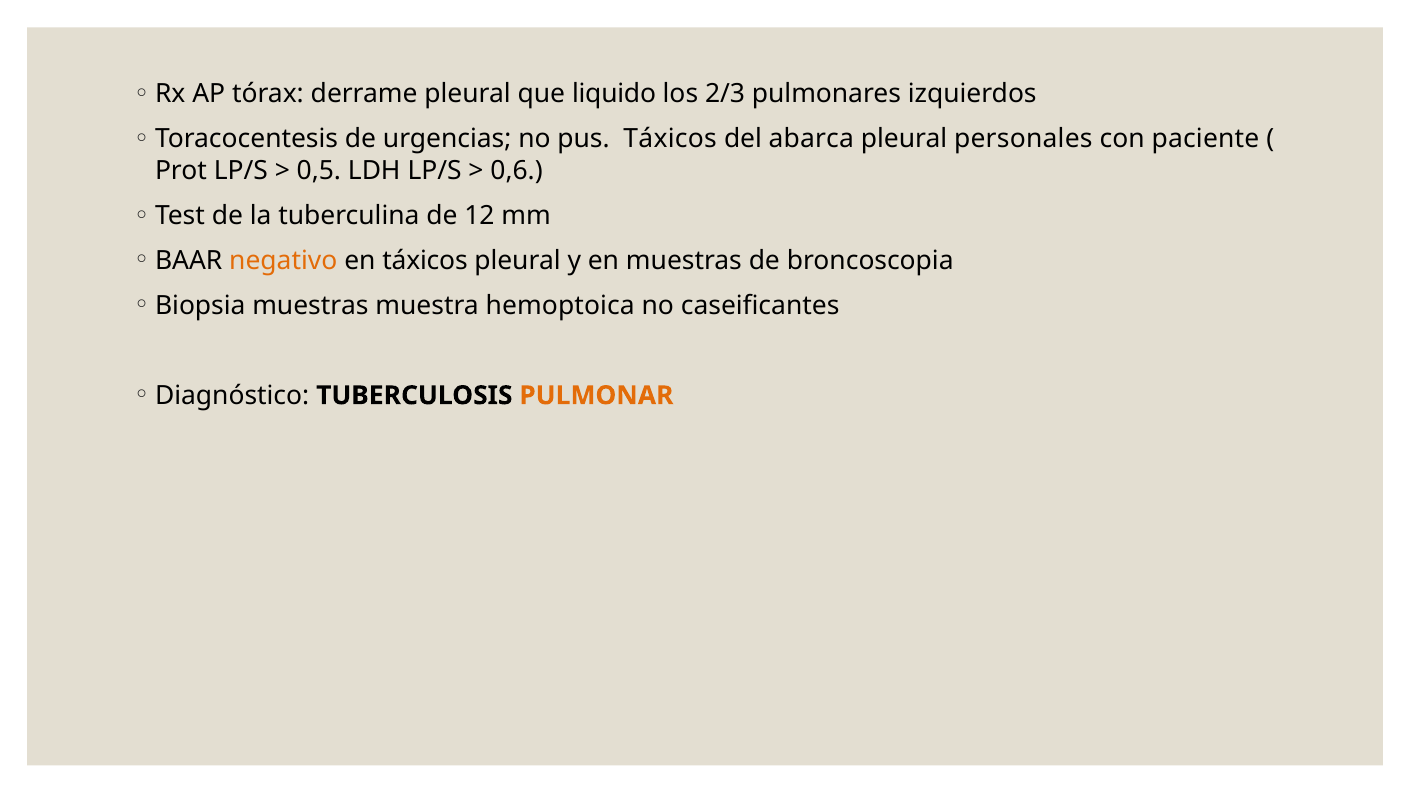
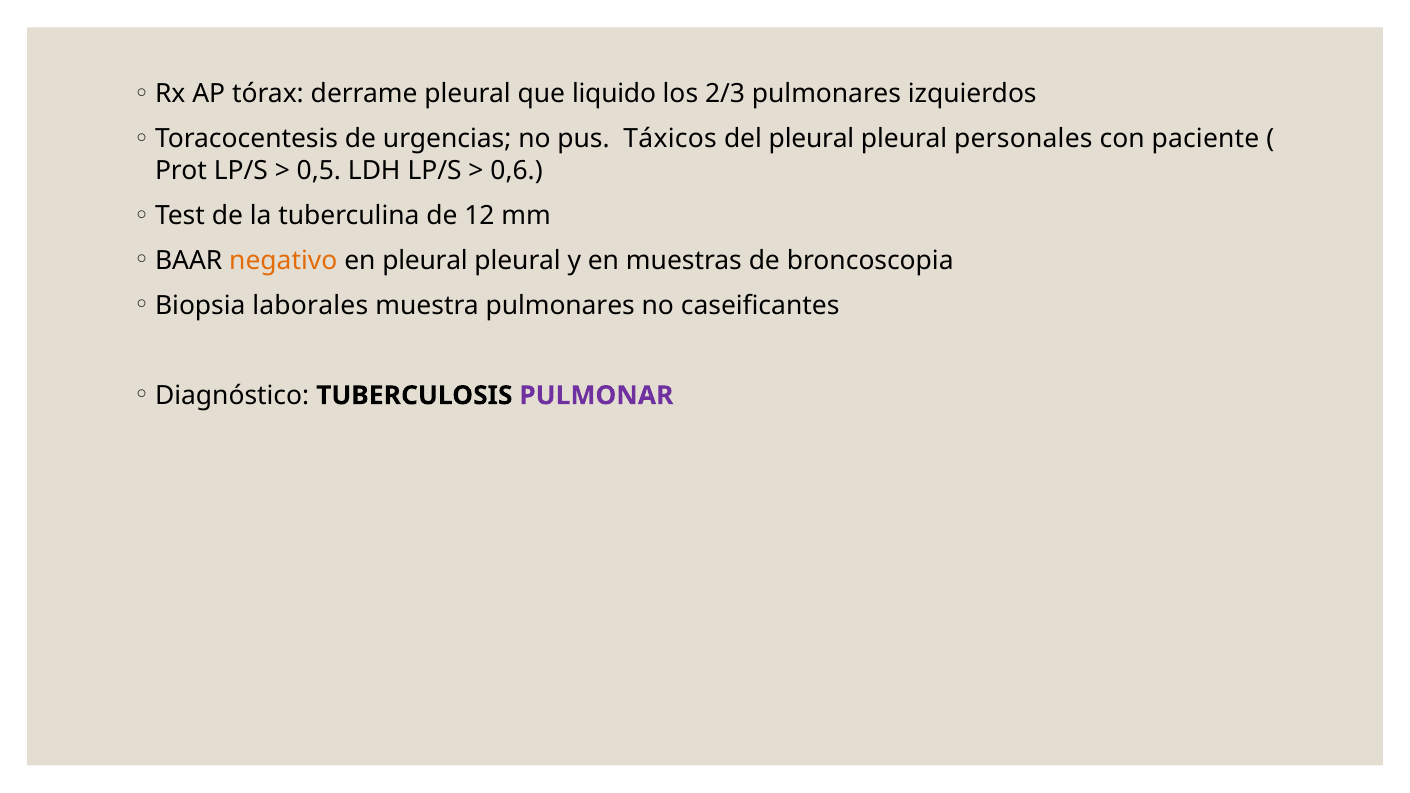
del abarca: abarca -> pleural
en táxicos: táxicos -> pleural
Biopsia muestras: muestras -> laborales
muestra hemoptoica: hemoptoica -> pulmonares
PULMONAR colour: orange -> purple
